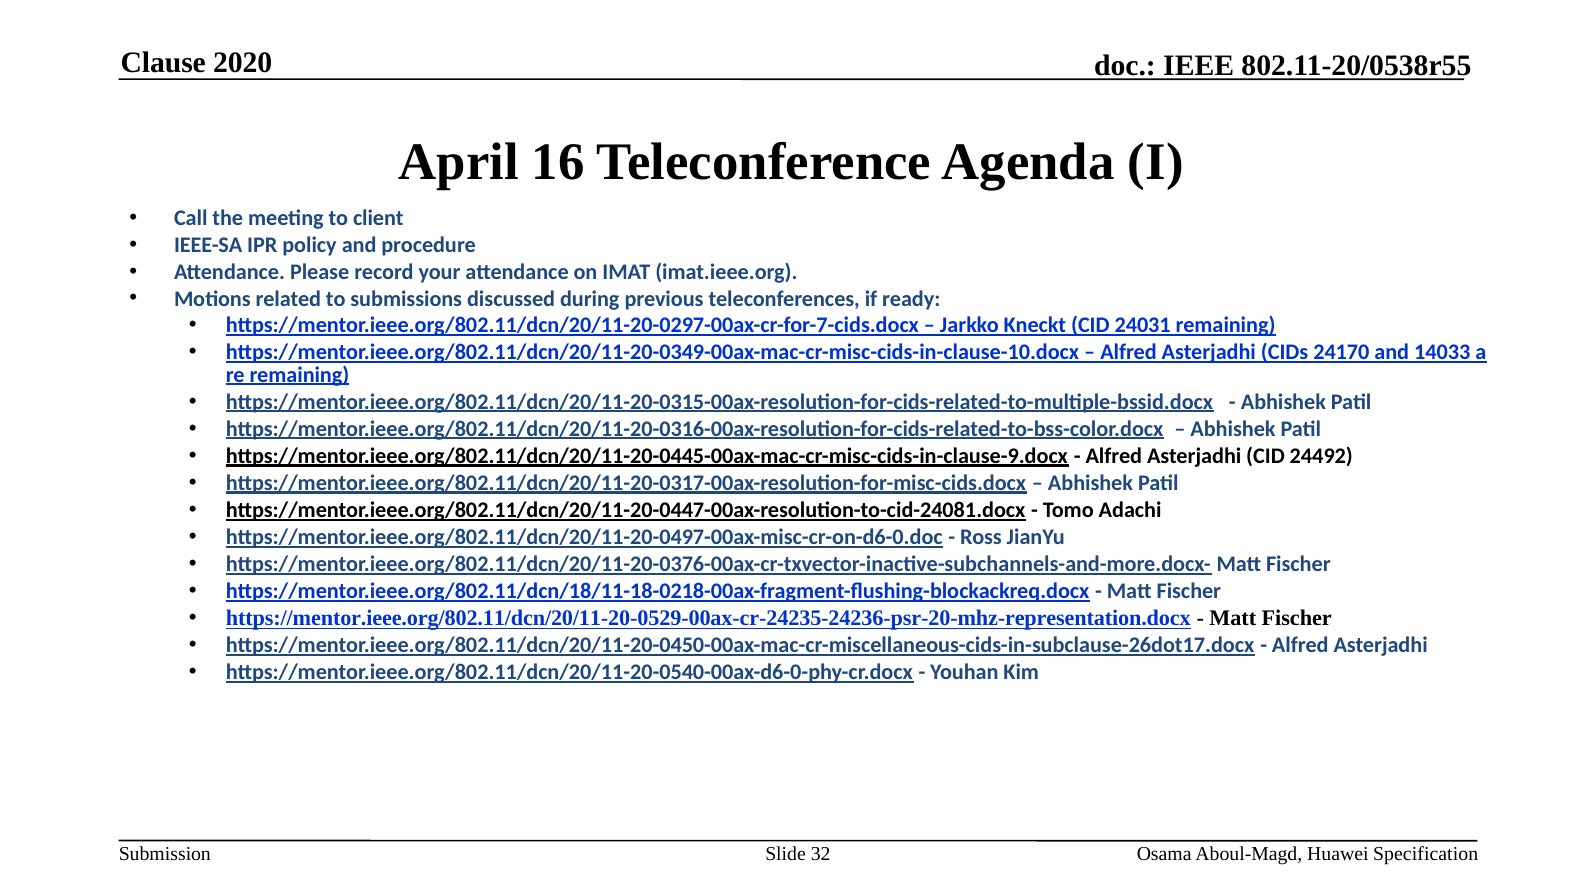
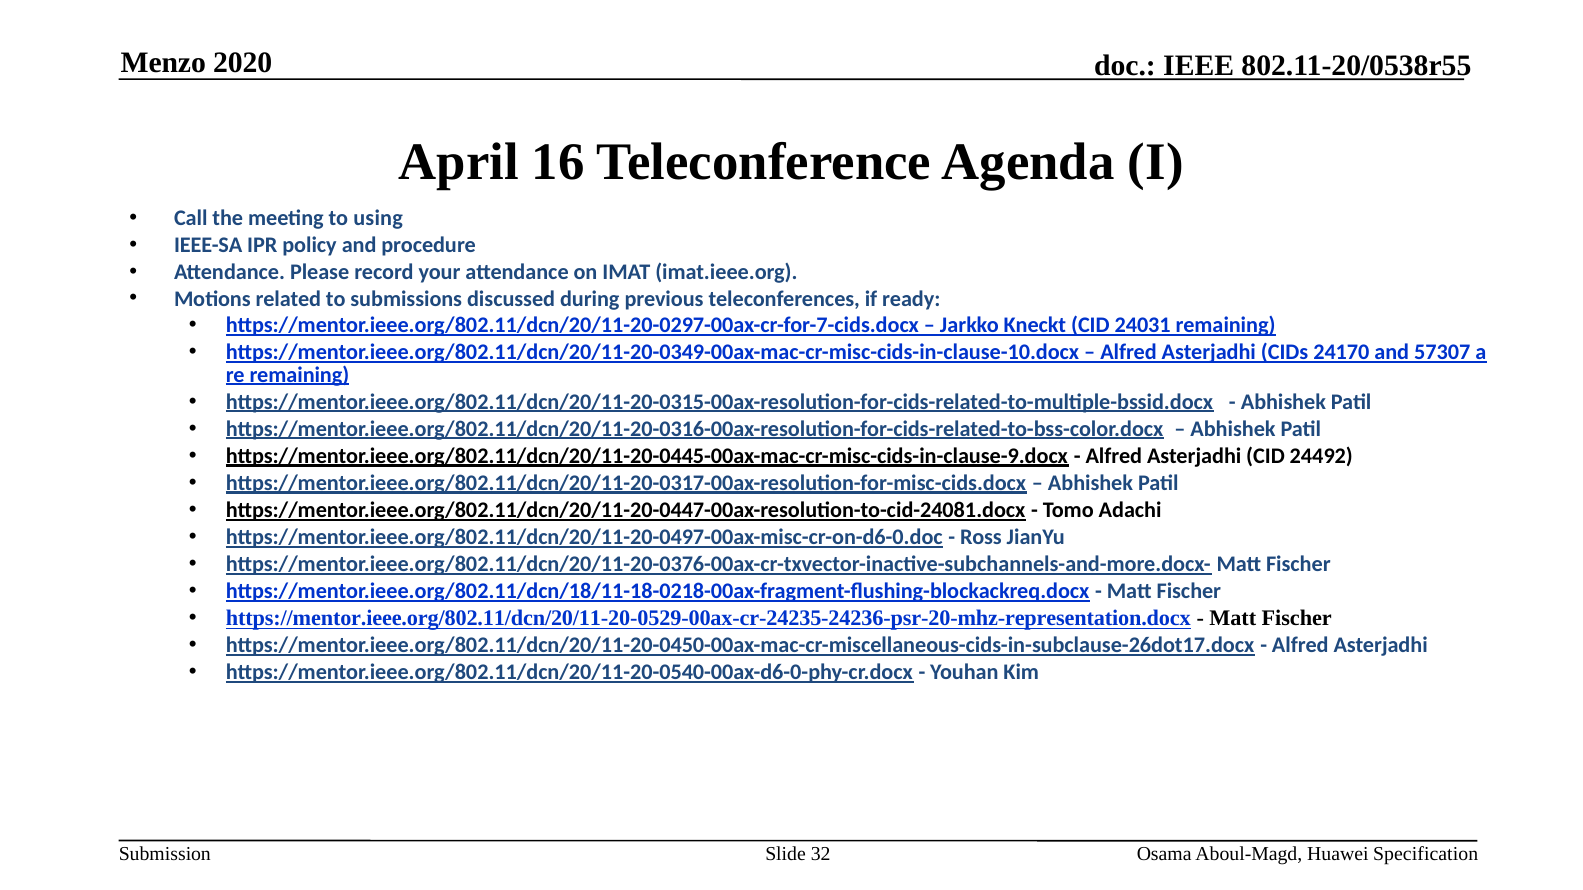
Clause: Clause -> Menzo
client: client -> using
14033: 14033 -> 57307
